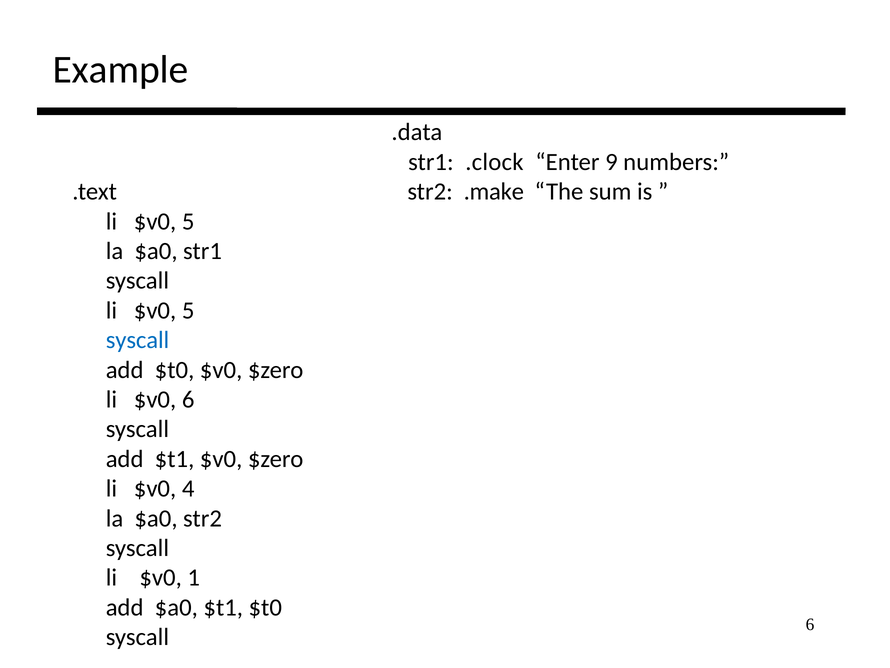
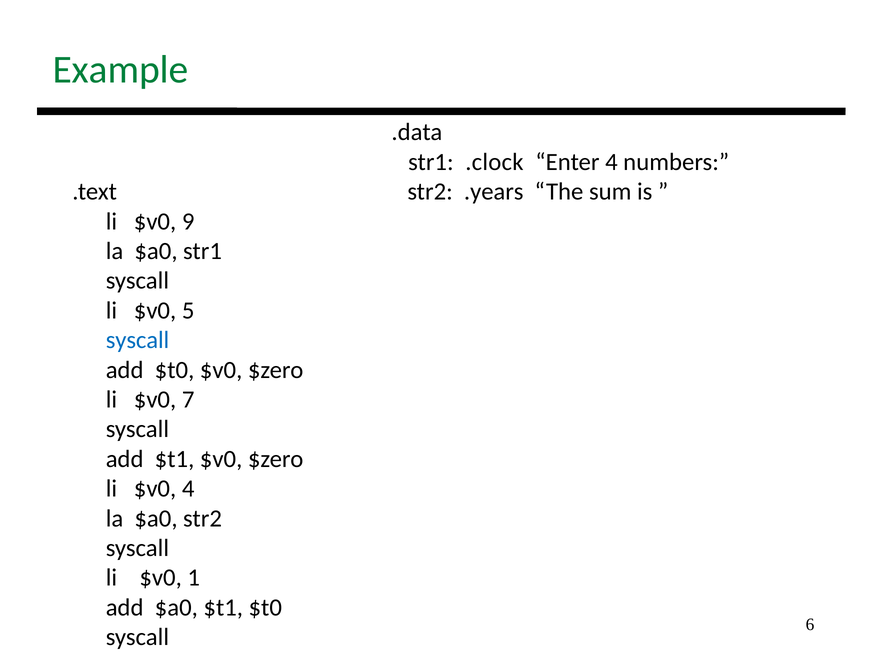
Example colour: black -> green
Enter 9: 9 -> 4
.make: .make -> .years
5 at (188, 221): 5 -> 9
$v0 6: 6 -> 7
